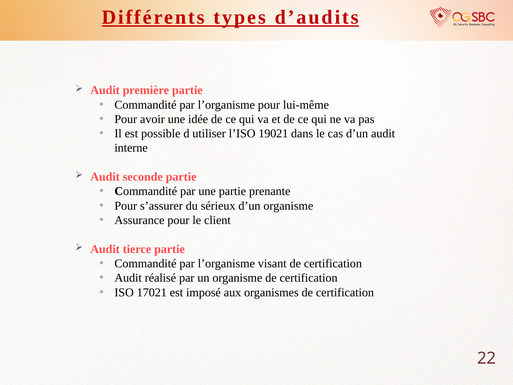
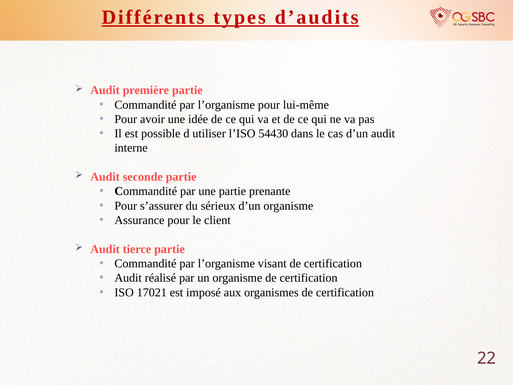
19021: 19021 -> 54430
